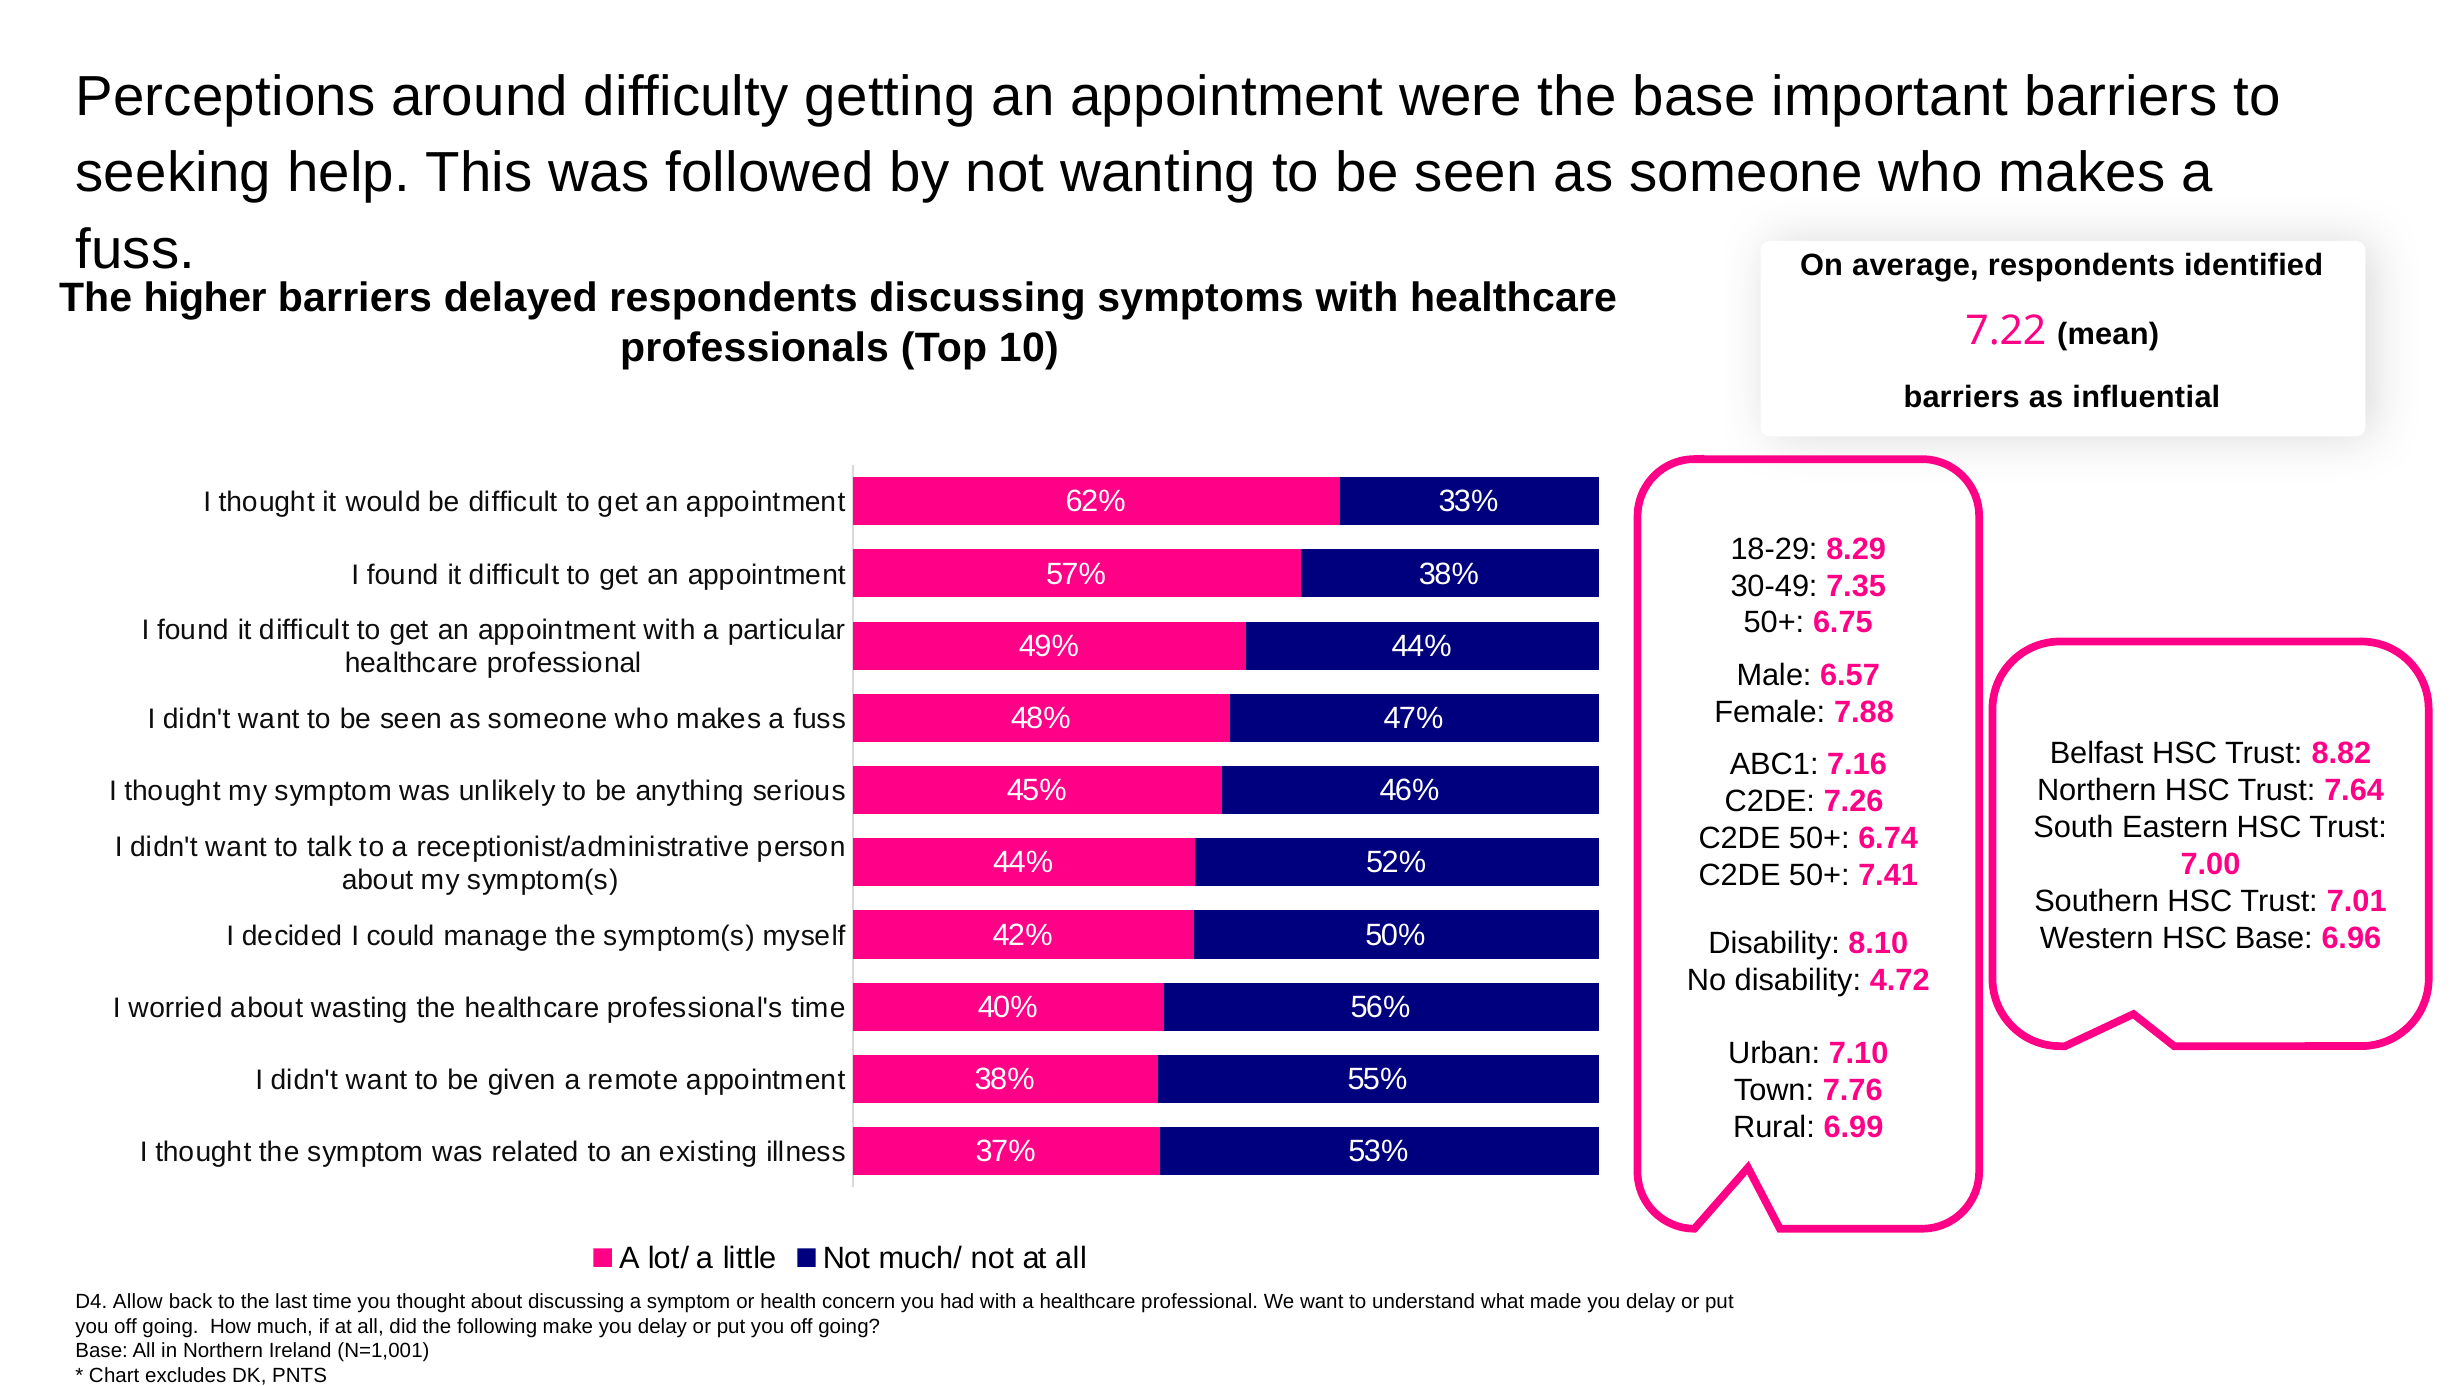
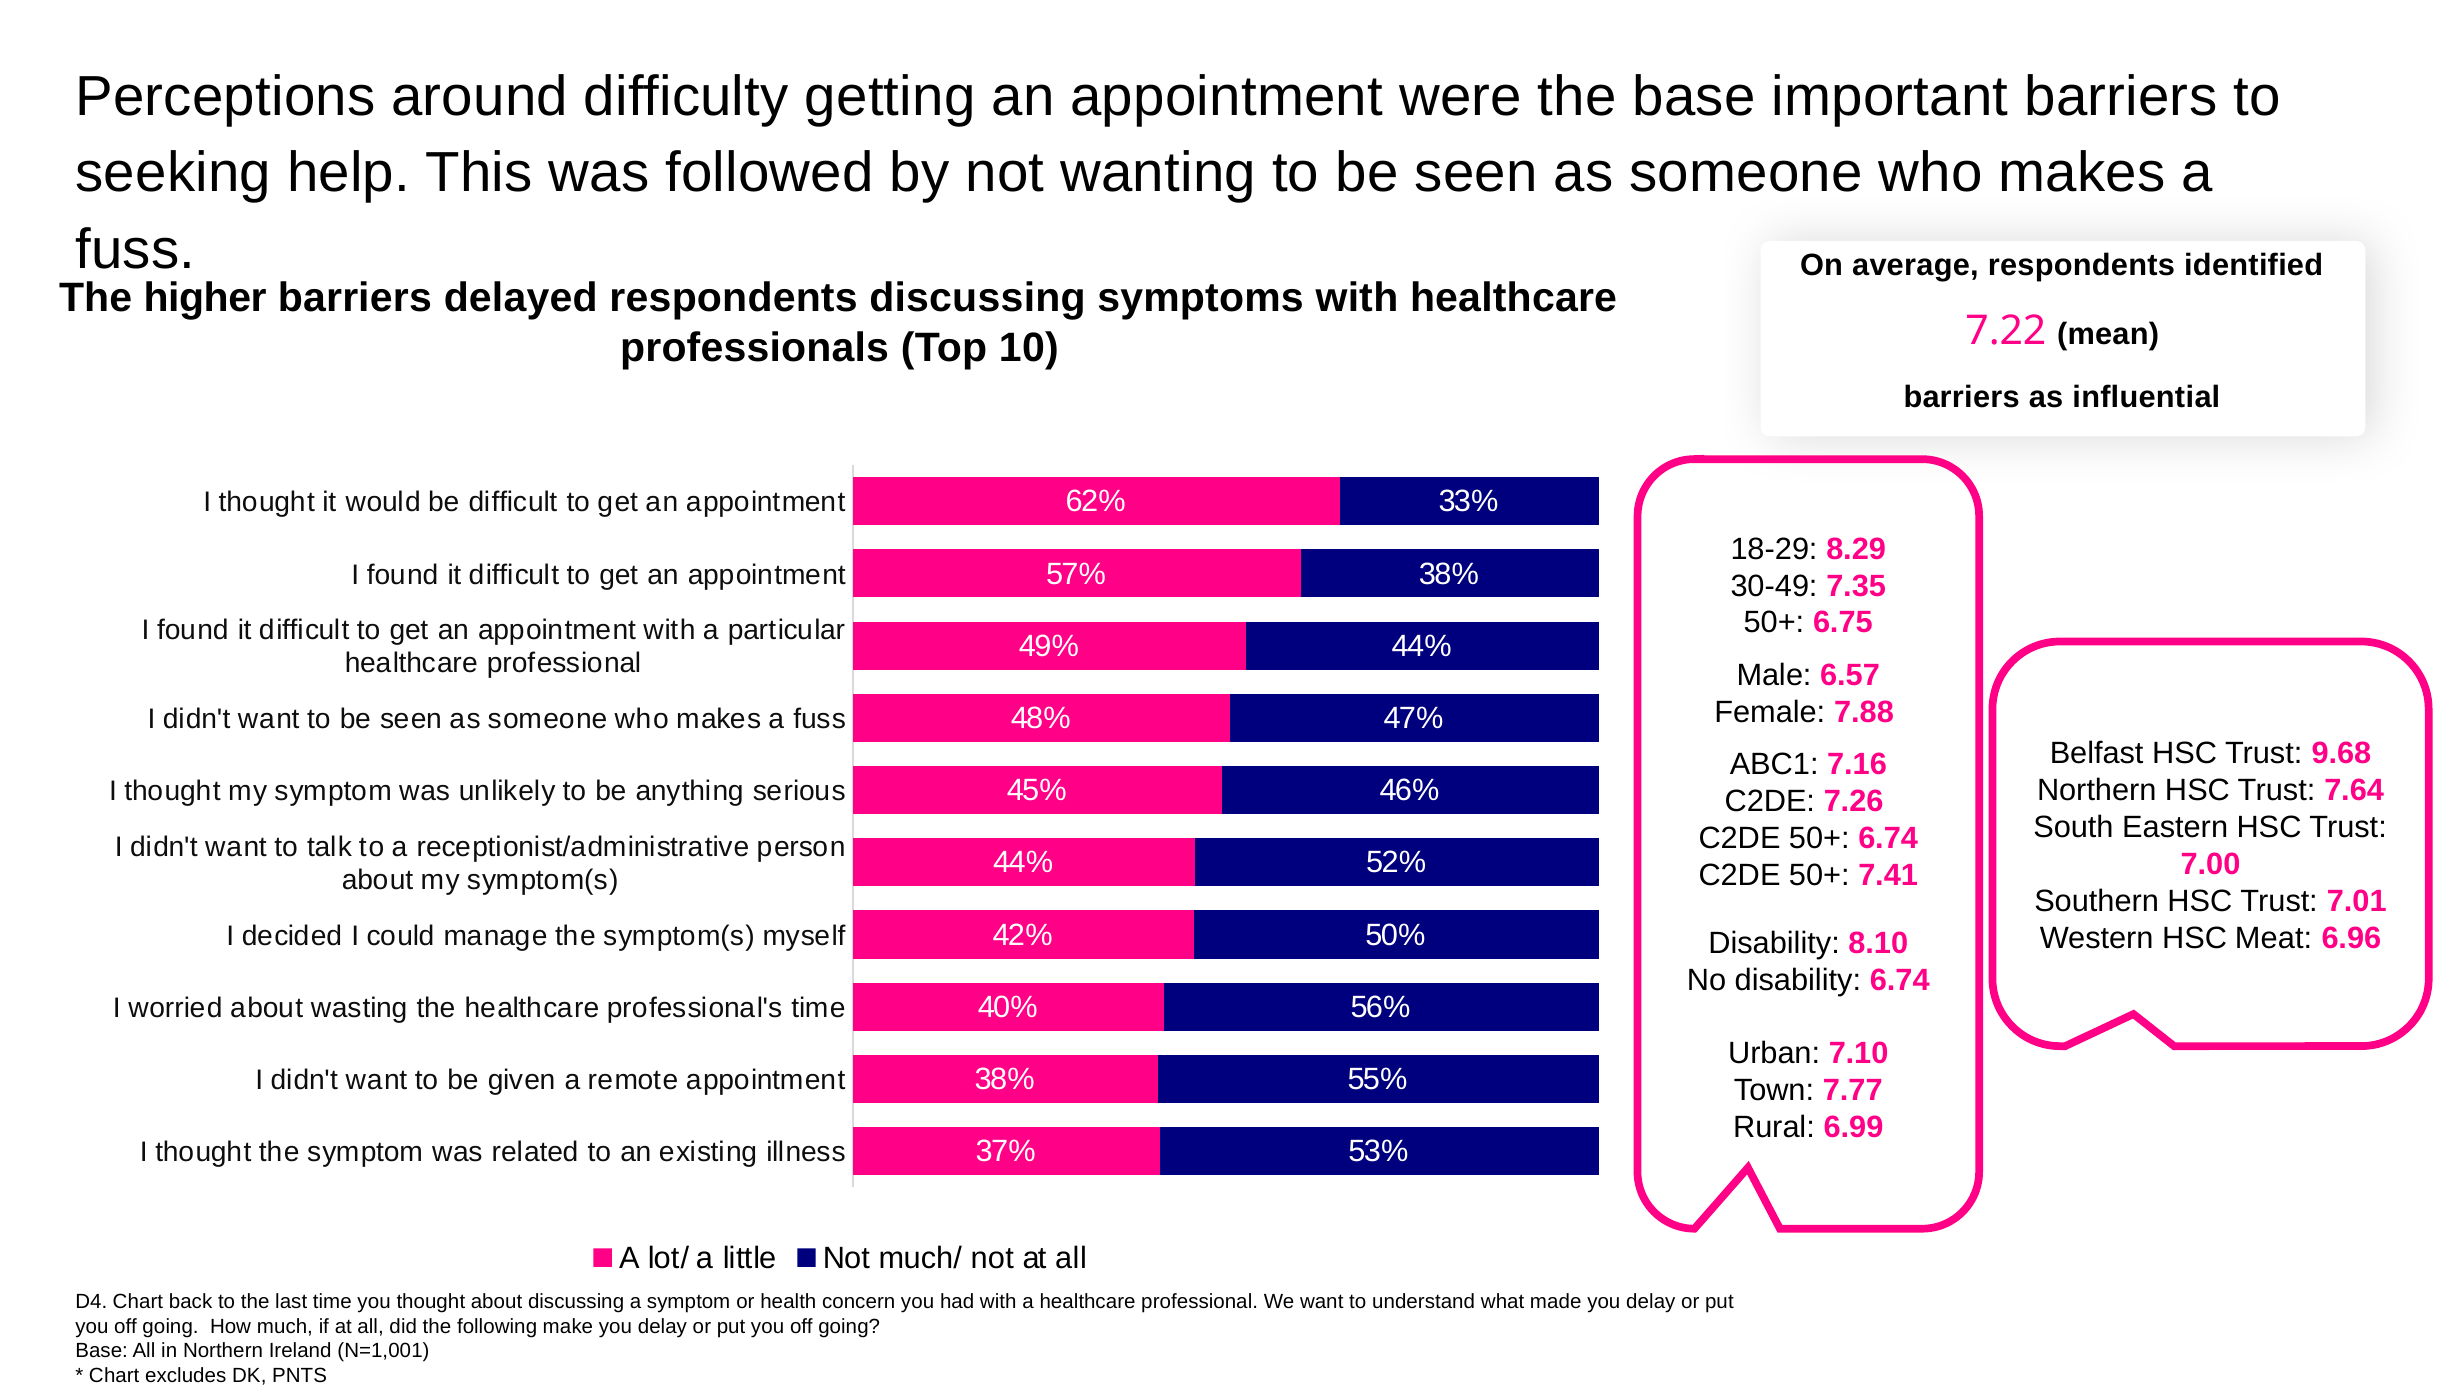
8.82: 8.82 -> 9.68
HSC Base: Base -> Meat
disability 4.72: 4.72 -> 6.74
7.76: 7.76 -> 7.77
D4 Allow: Allow -> Chart
